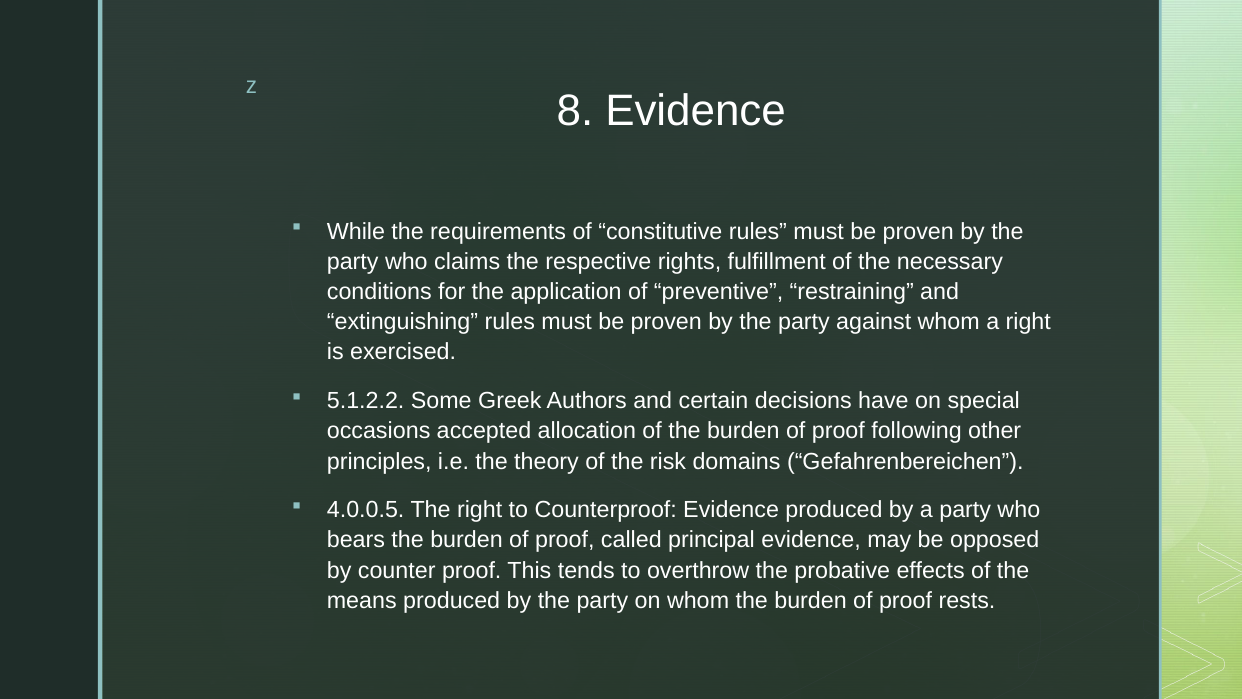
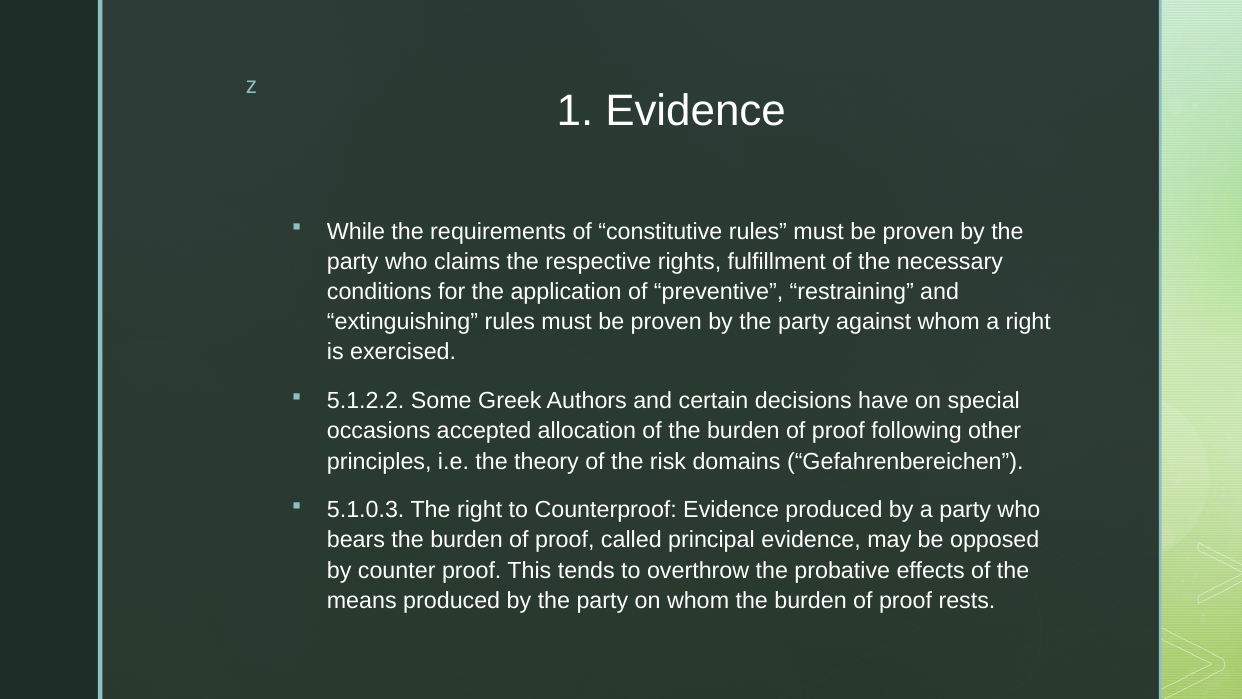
8: 8 -> 1
4.0.0.5: 4.0.0.5 -> 5.1.0.3
